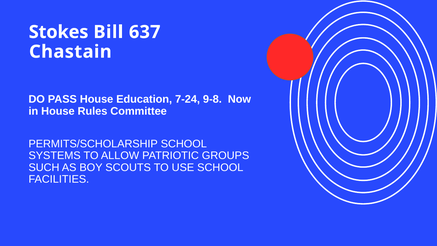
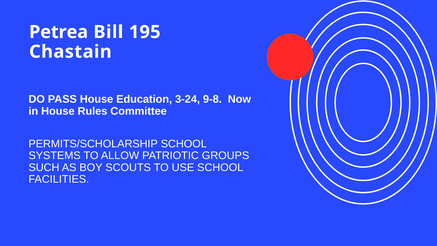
Stokes: Stokes -> Petrea
637: 637 -> 195
7-24: 7-24 -> 3-24
